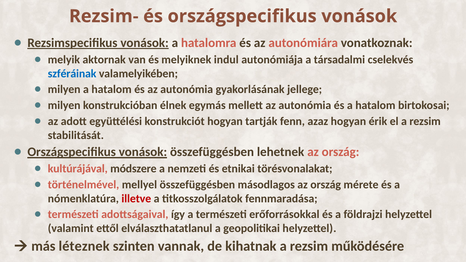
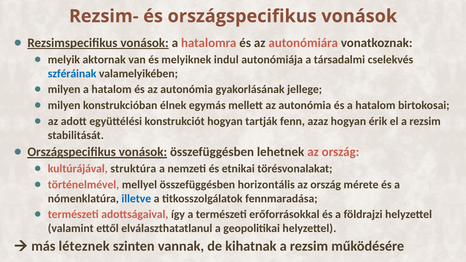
módszere: módszere -> struktúra
másodlagos: másodlagos -> horizontális
illetve colour: red -> blue
